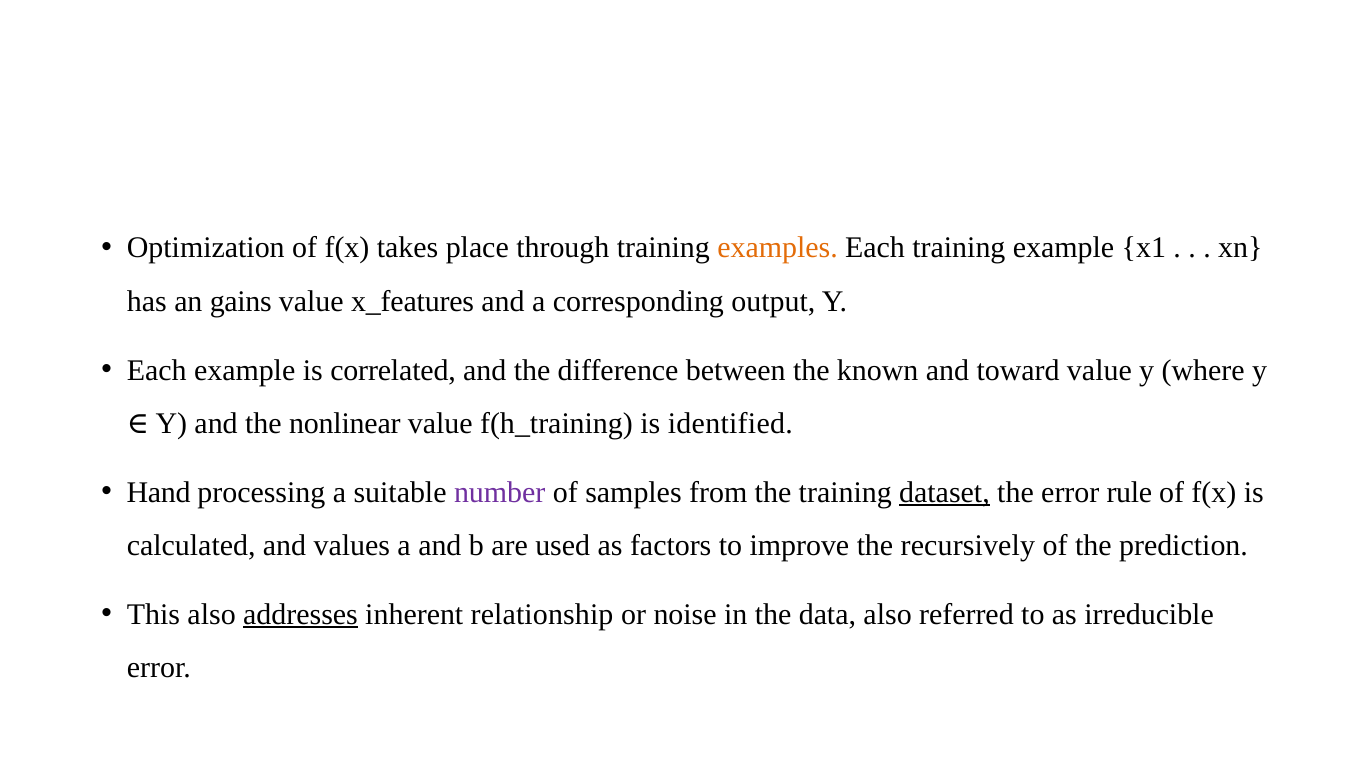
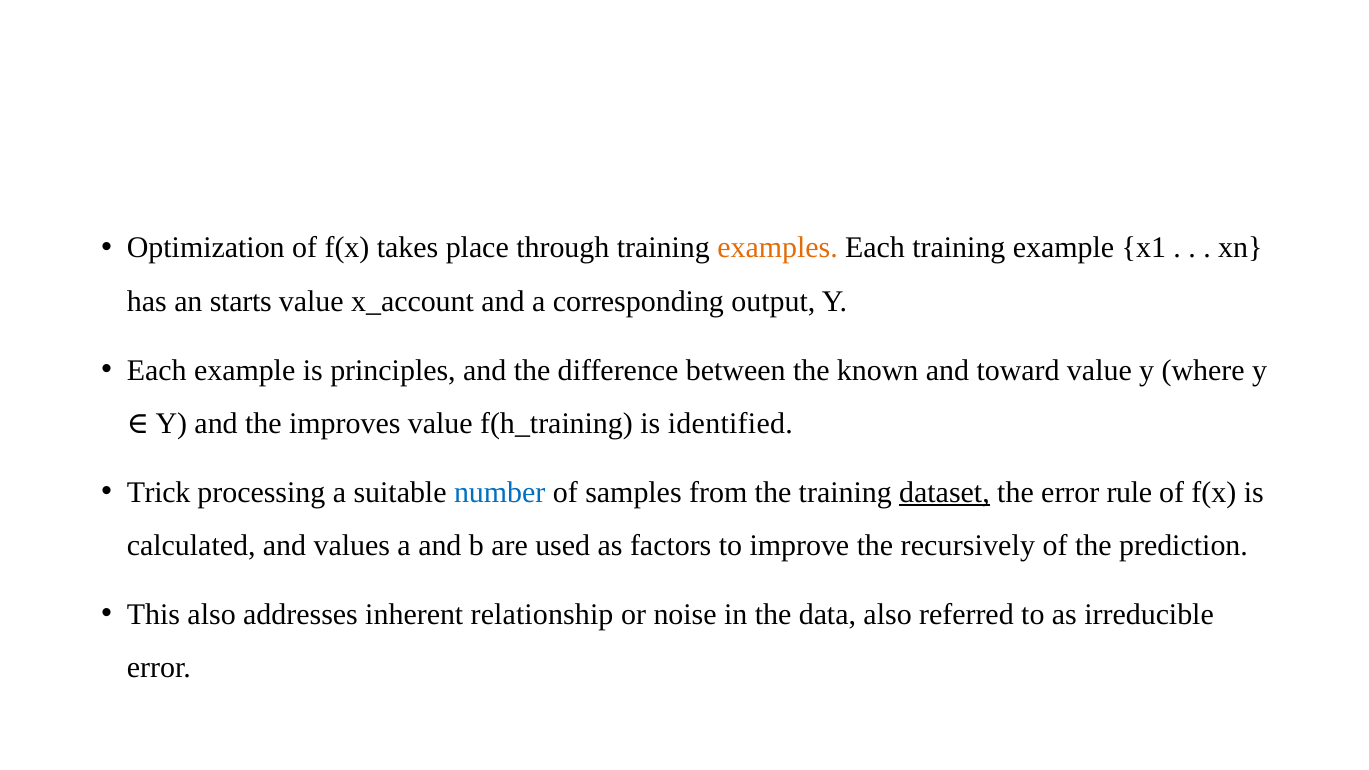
gains: gains -> starts
x_features: x_features -> x_account
correlated: correlated -> principles
nonlinear: nonlinear -> improves
Hand: Hand -> Trick
number colour: purple -> blue
addresses underline: present -> none
